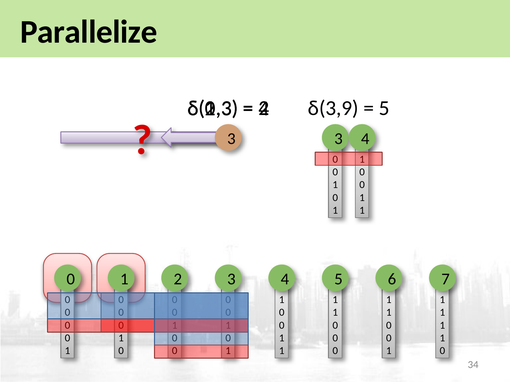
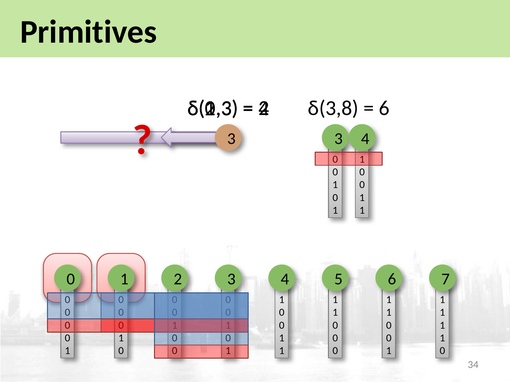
Parallelize: Parallelize -> Primitives
δ(3,9: δ(3,9 -> δ(3,8
5 at (384, 108): 5 -> 6
